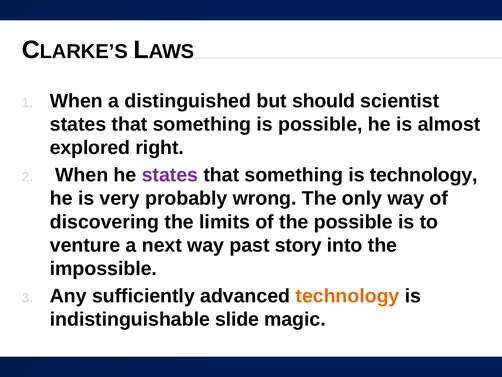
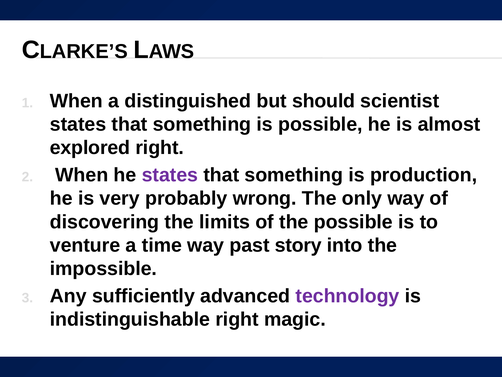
is technology: technology -> production
next: next -> time
technology at (347, 296) colour: orange -> purple
indistinguishable slide: slide -> right
